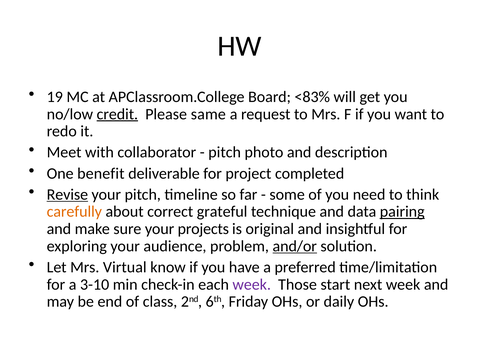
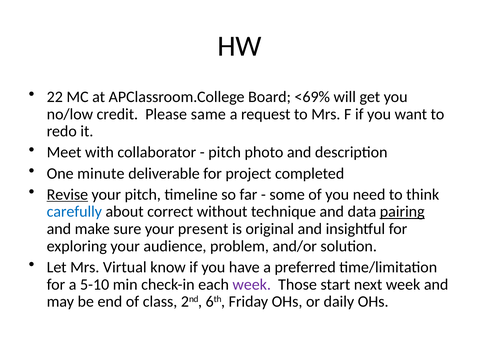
19: 19 -> 22
<83%: <83% -> <69%
credit underline: present -> none
benefit: benefit -> minute
carefully colour: orange -> blue
grateful: grateful -> without
projects: projects -> present
and/or underline: present -> none
3-10: 3-10 -> 5-10
